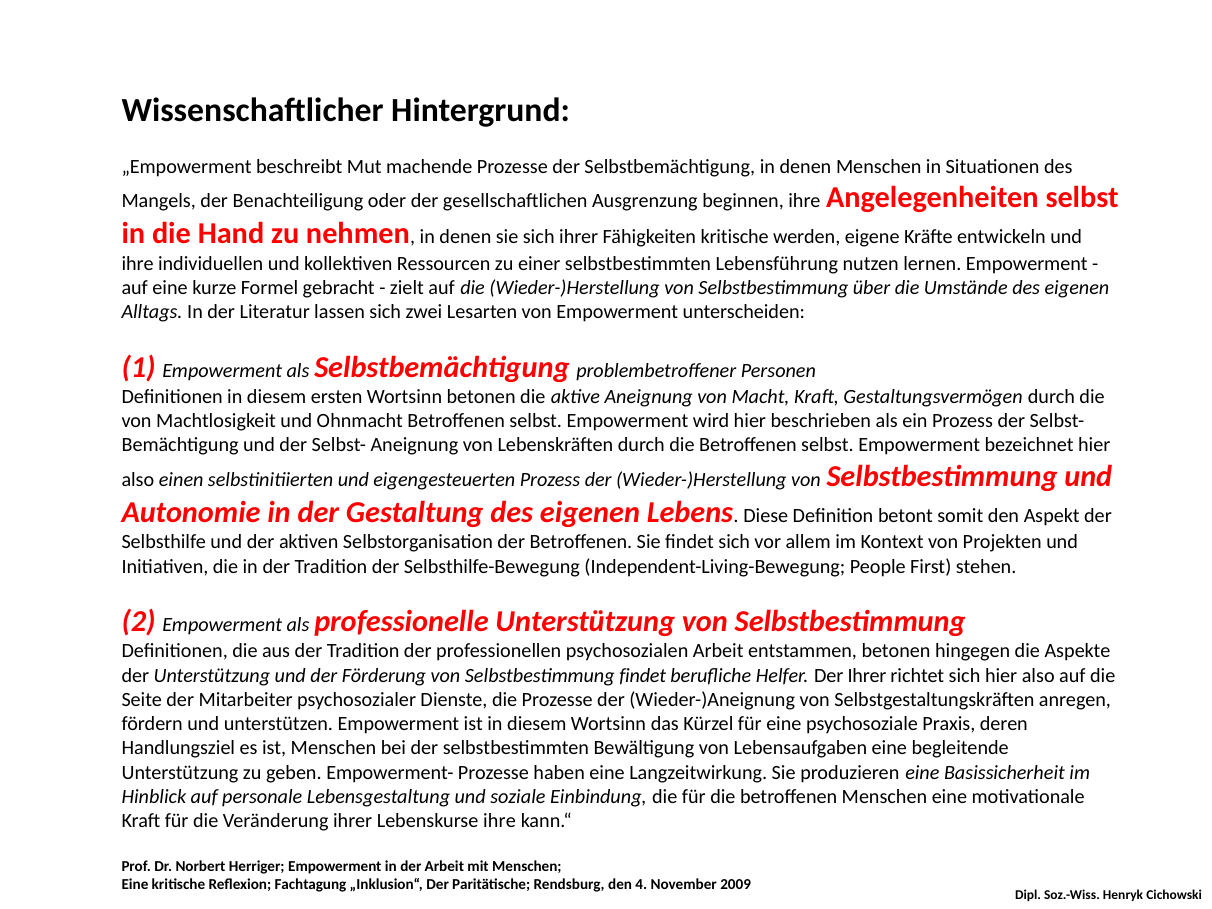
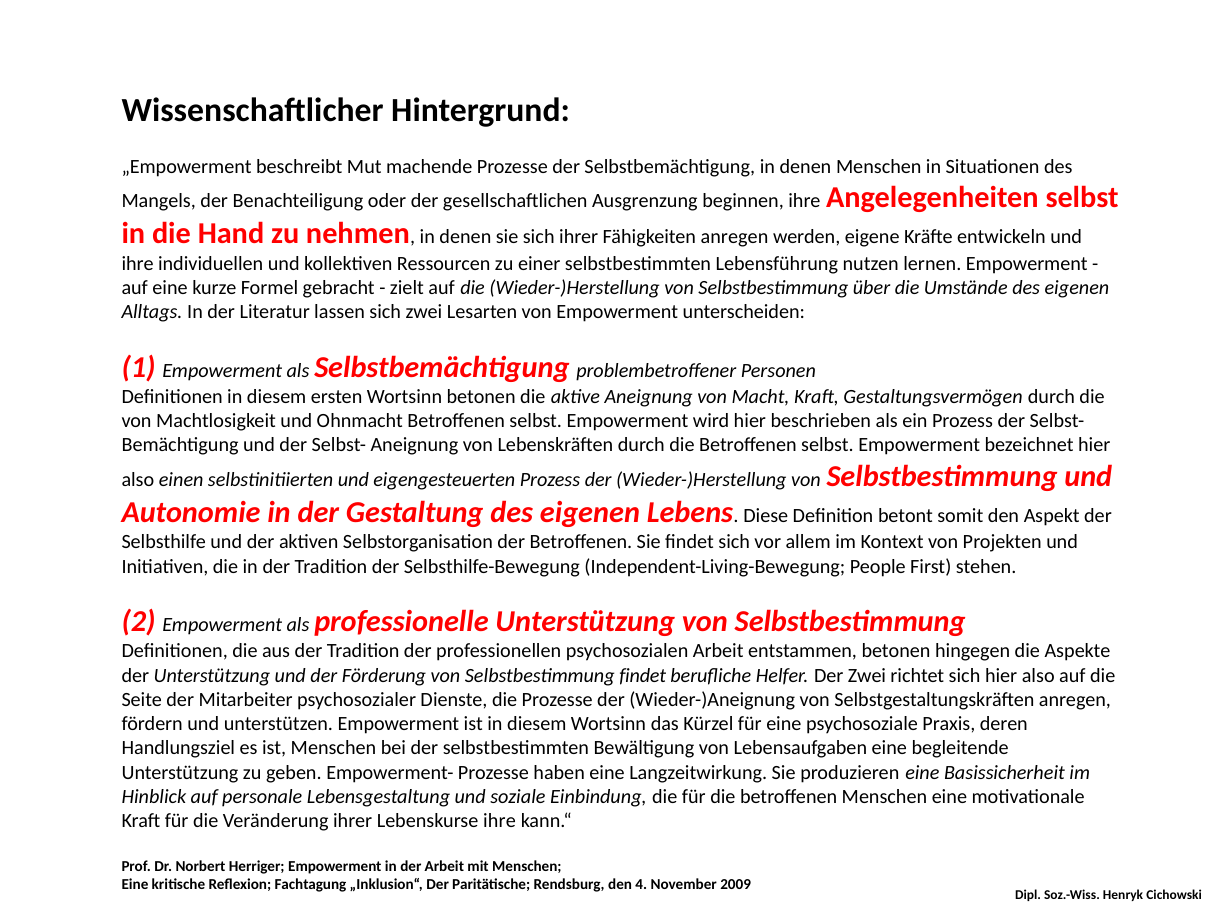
Fähigkeiten kritische: kritische -> anregen
Der Ihrer: Ihrer -> Zwei
